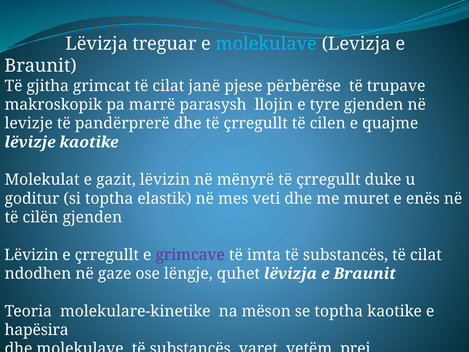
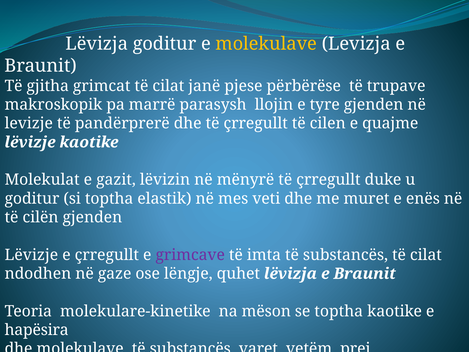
Lëvizja treguar: treguar -> goditur
molekulave at (266, 44) colour: light blue -> yellow
Lëvizin at (31, 255): Lëvizin -> Lëvizje
